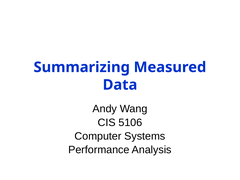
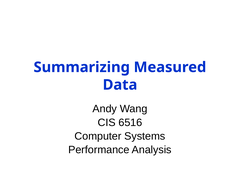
5106: 5106 -> 6516
